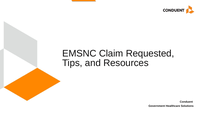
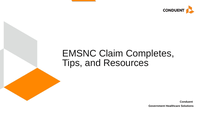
Requested: Requested -> Completes
